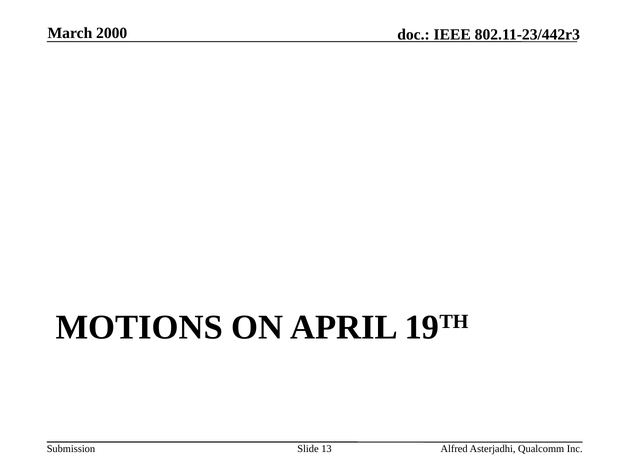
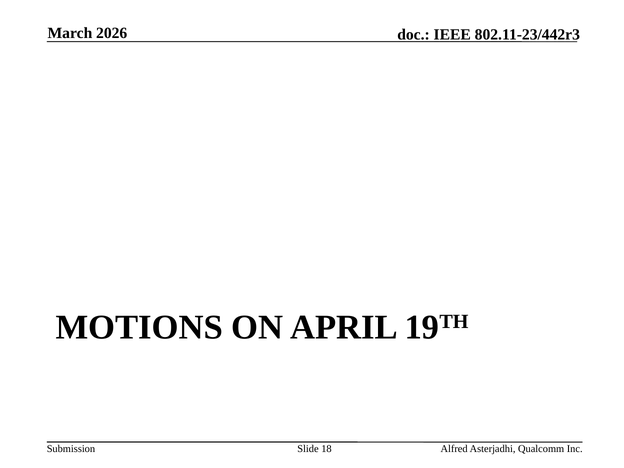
2000: 2000 -> 2026
13: 13 -> 18
